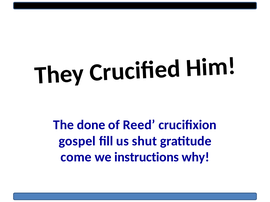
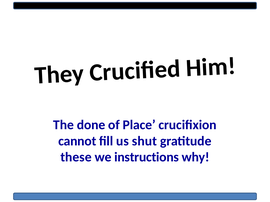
Reed: Reed -> Place
gospel: gospel -> cannot
come: come -> these
